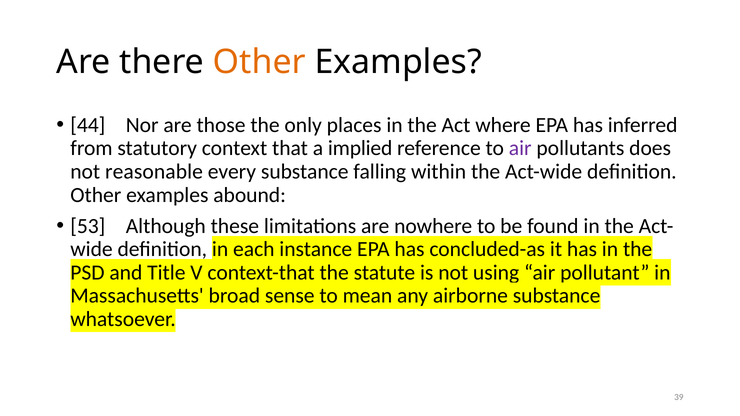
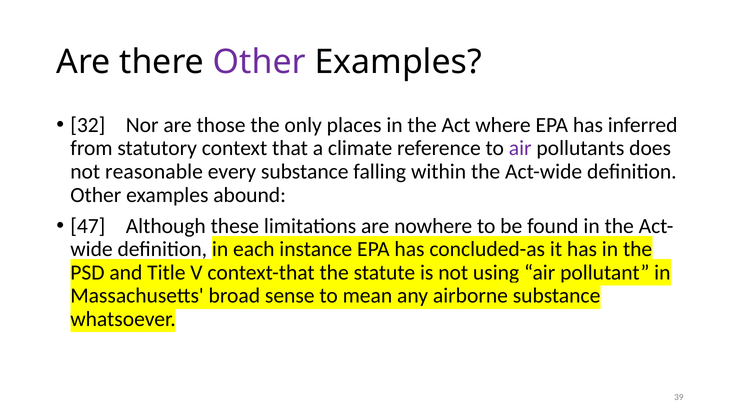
Other at (259, 62) colour: orange -> purple
44: 44 -> 32
implied: implied -> climate
53: 53 -> 47
